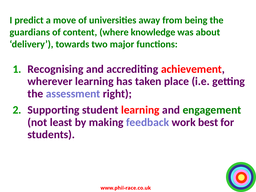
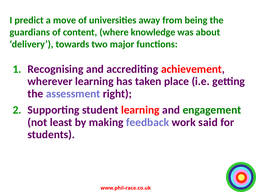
best: best -> said
